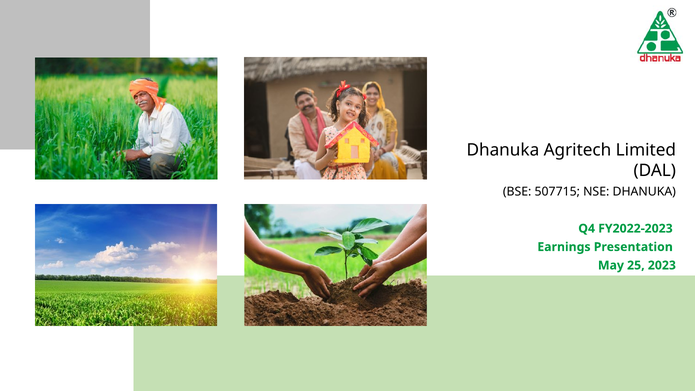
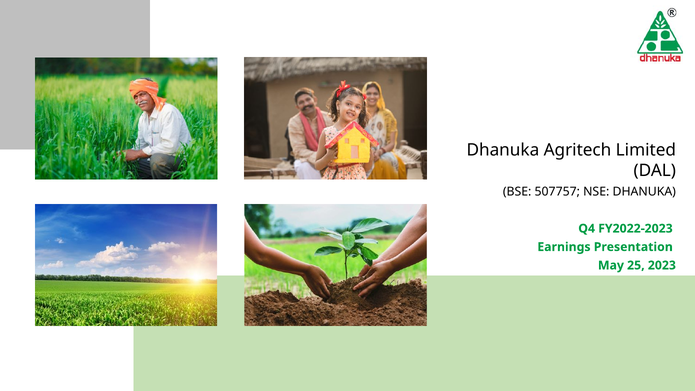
507715: 507715 -> 507757
